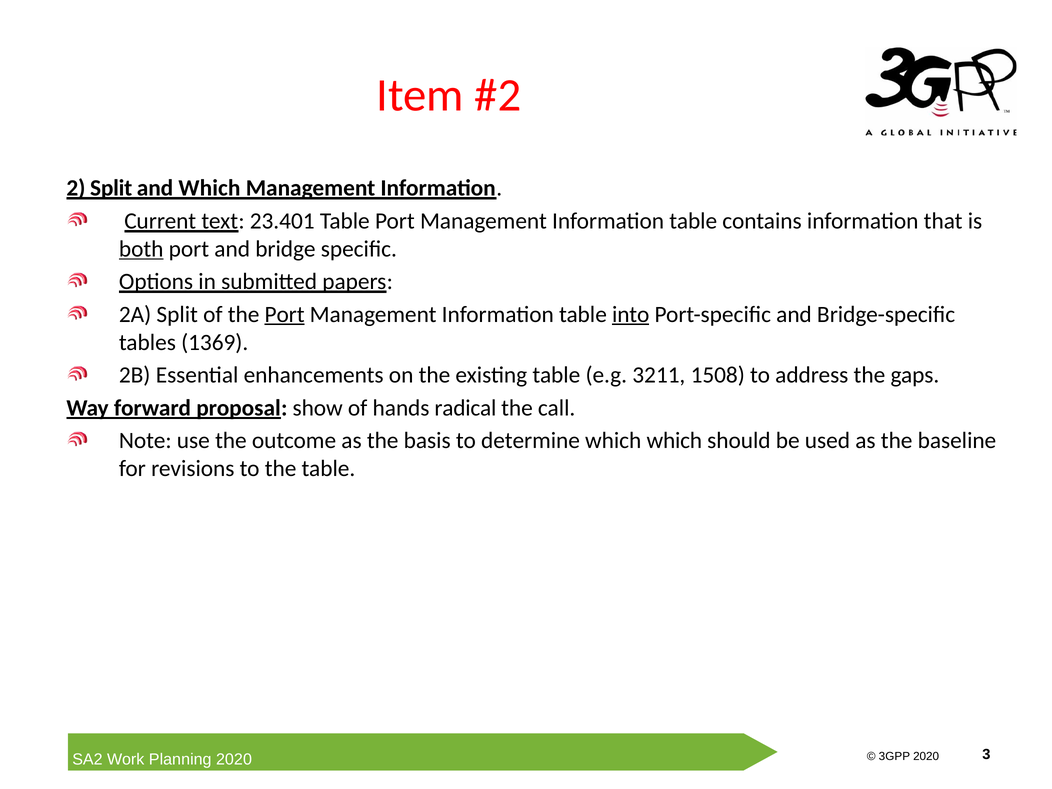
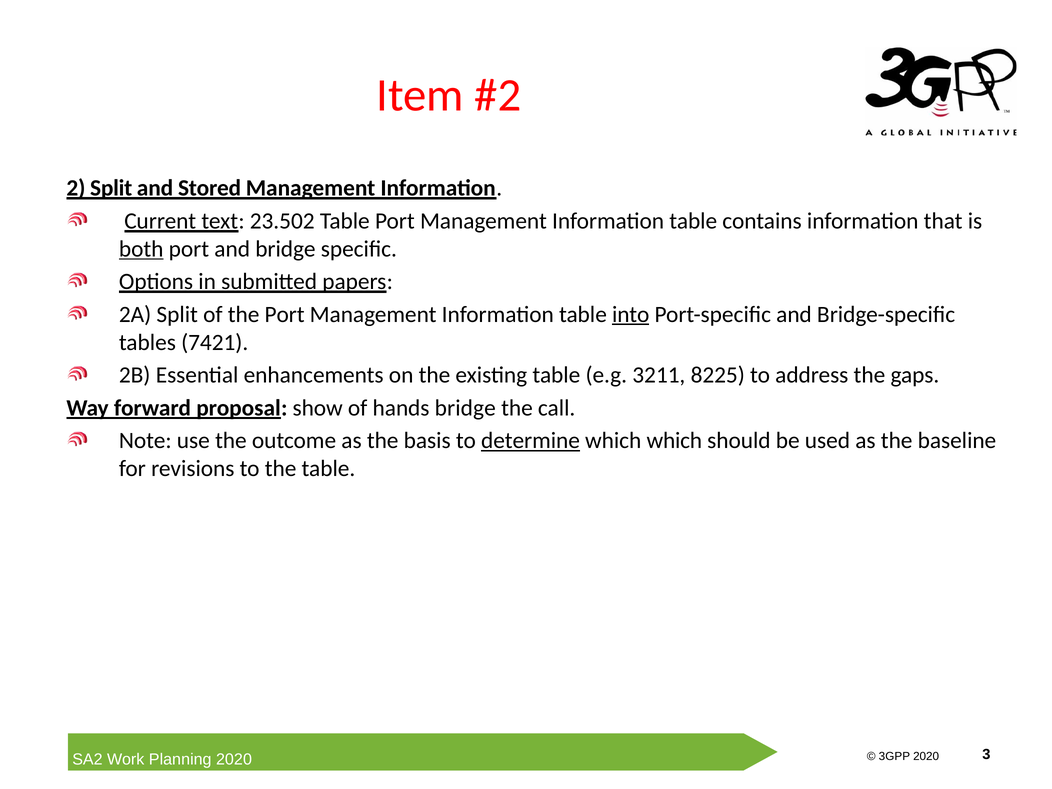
and Which: Which -> Stored
23.401: 23.401 -> 23.502
Port at (285, 314) underline: present -> none
1369: 1369 -> 7421
1508: 1508 -> 8225
hands radical: radical -> bridge
determine underline: none -> present
